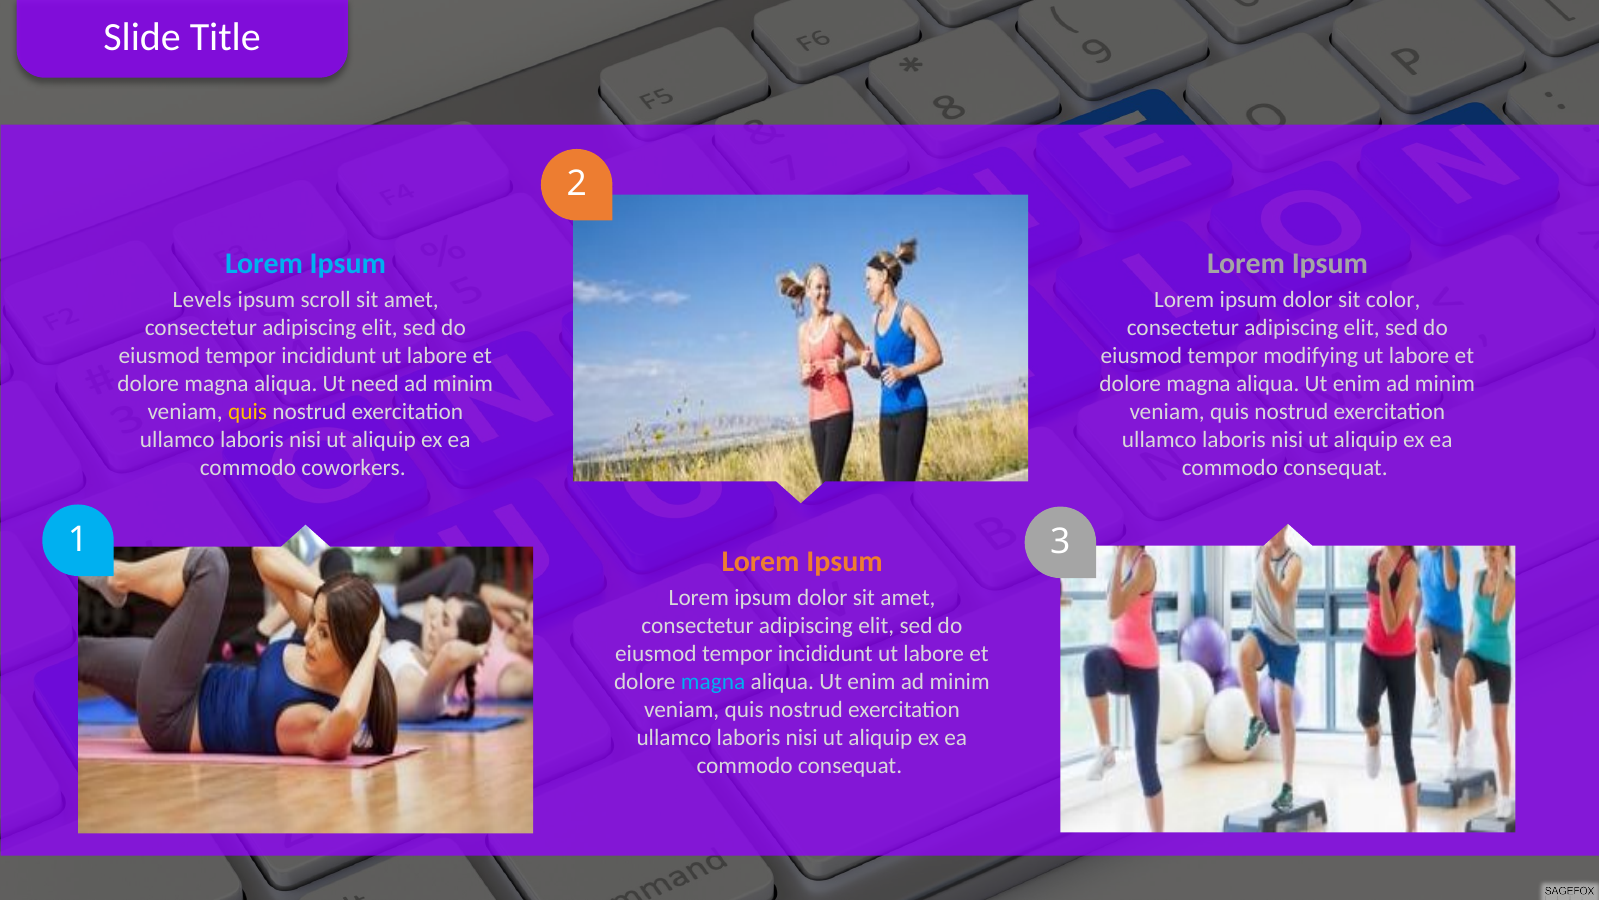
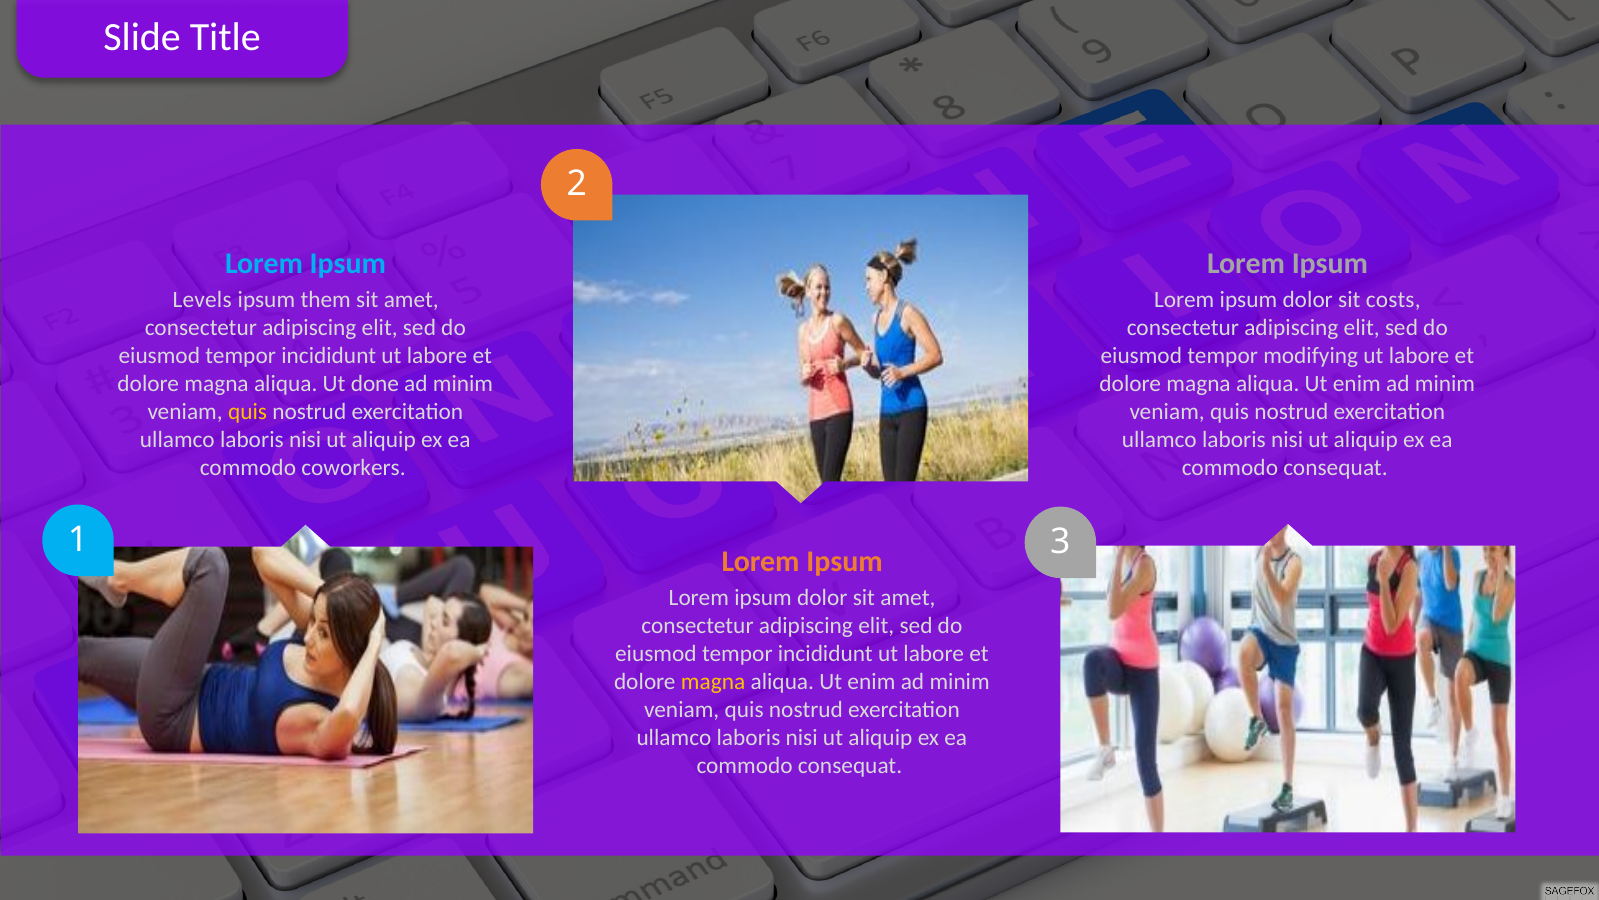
scroll: scroll -> them
color: color -> costs
need: need -> done
magna at (713, 681) colour: light blue -> yellow
